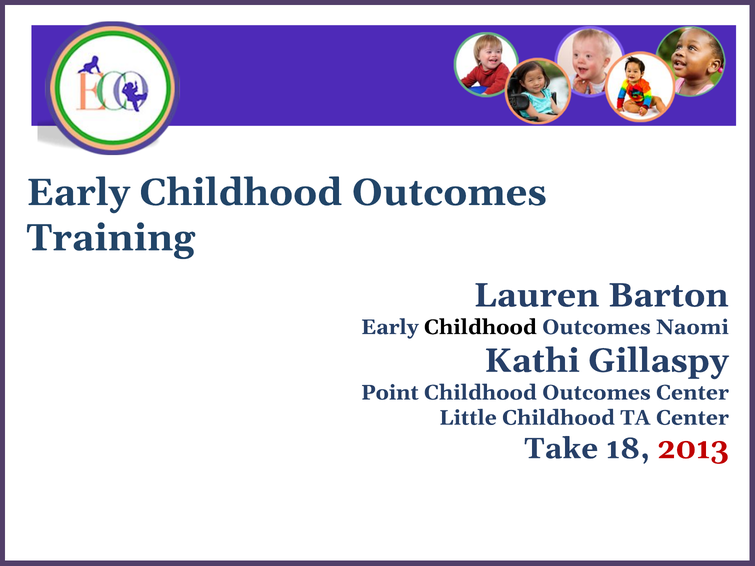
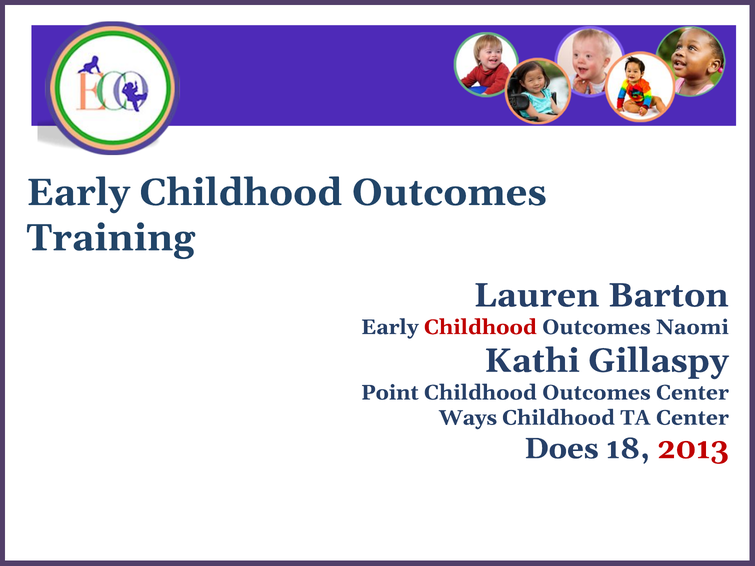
Childhood at (480, 327) colour: black -> red
Little: Little -> Ways
Take: Take -> Does
